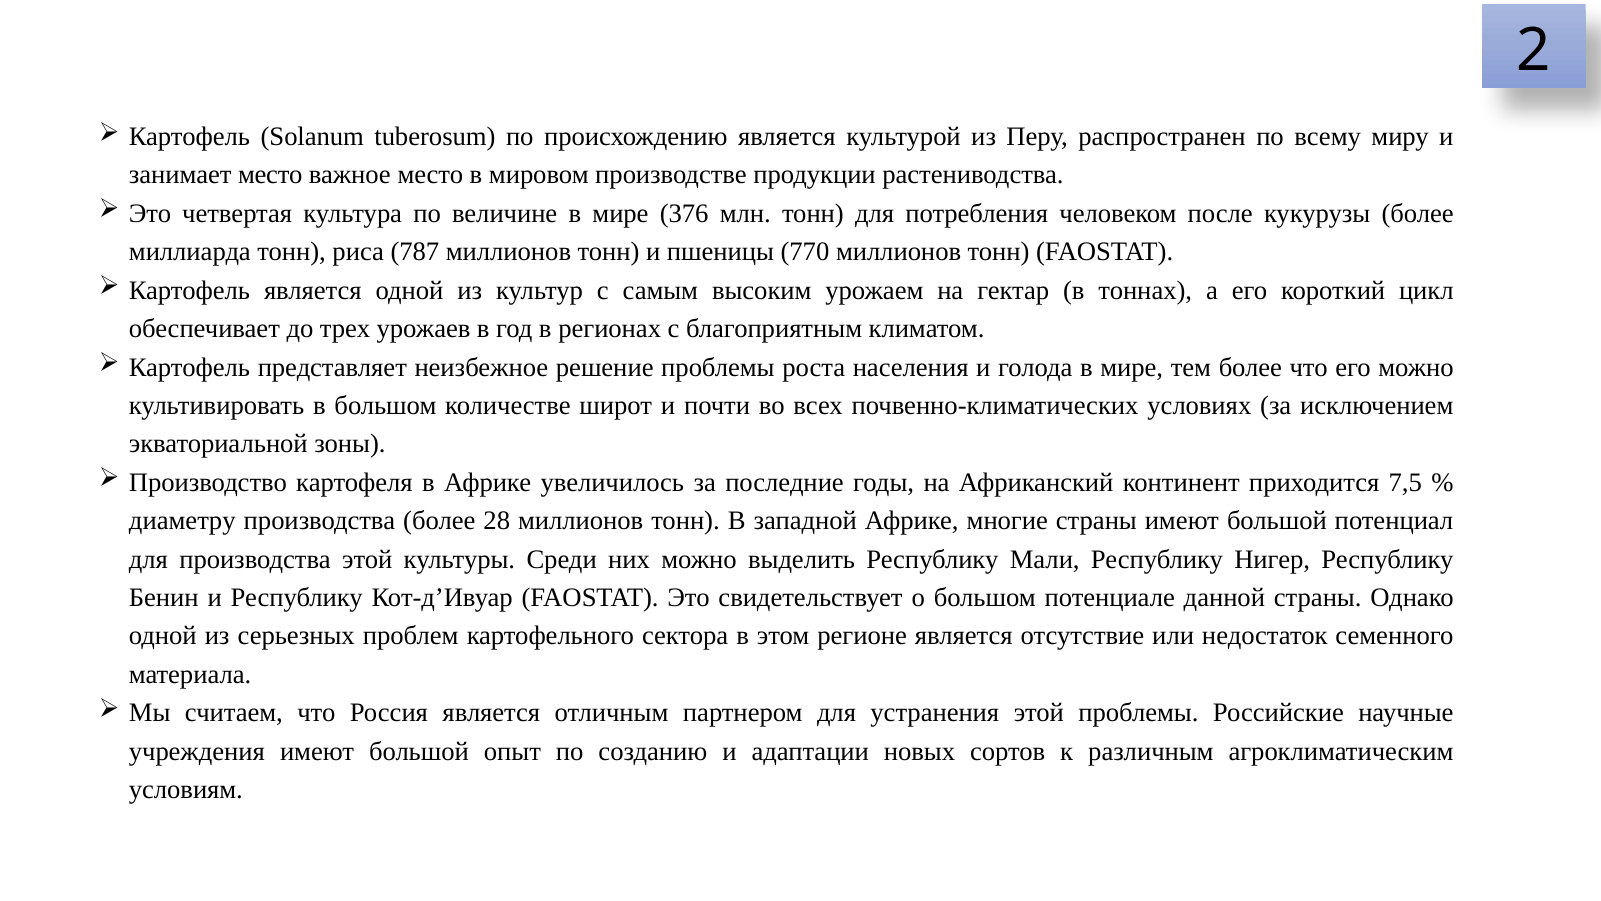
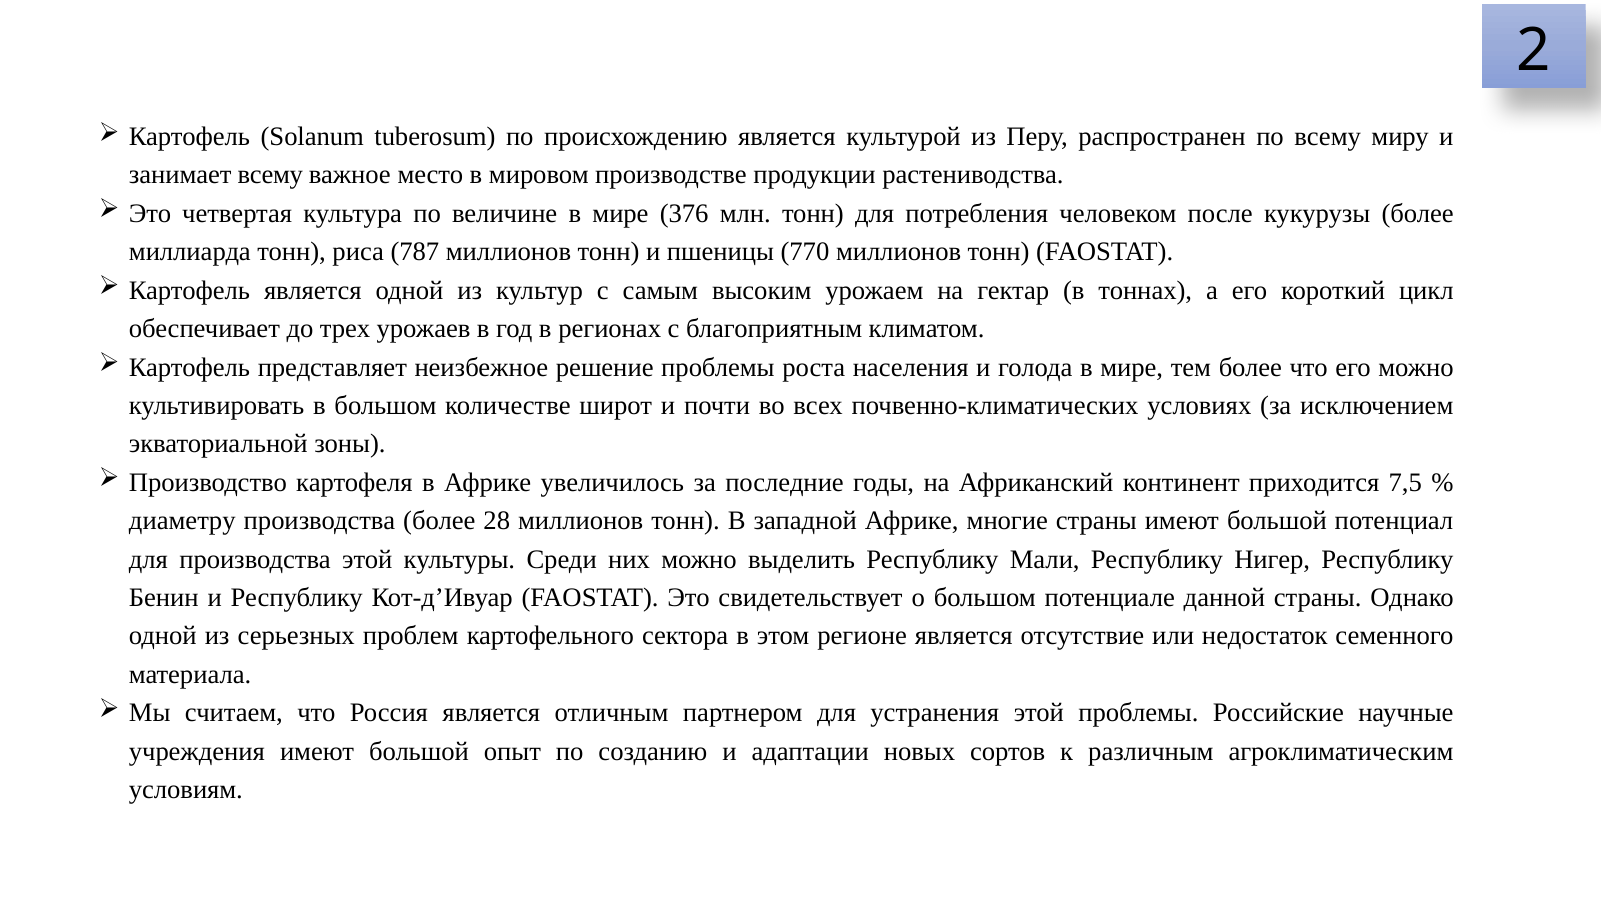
занимает место: место -> всему
